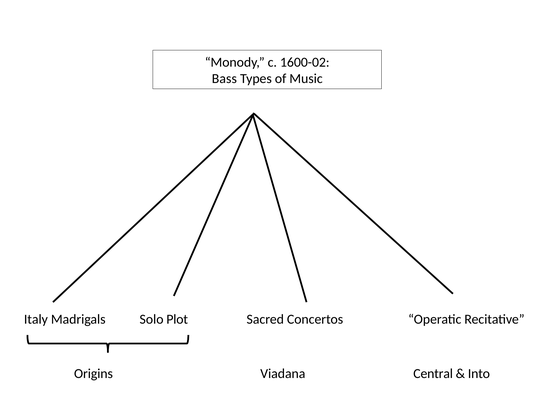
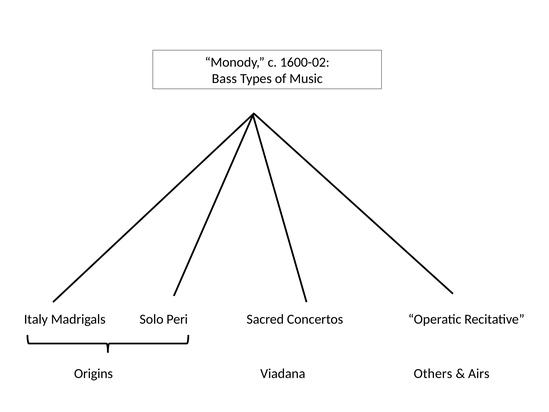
Plot: Plot -> Peri
Central: Central -> Others
Into: Into -> Airs
